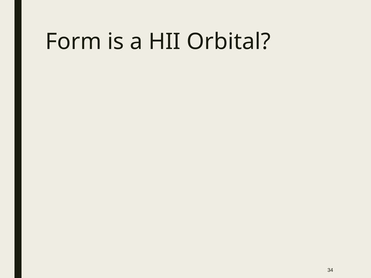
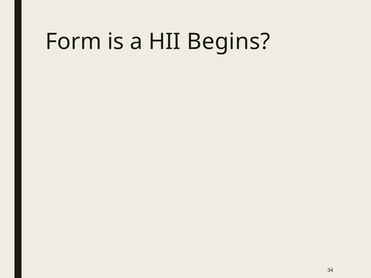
Orbital: Orbital -> Begins
